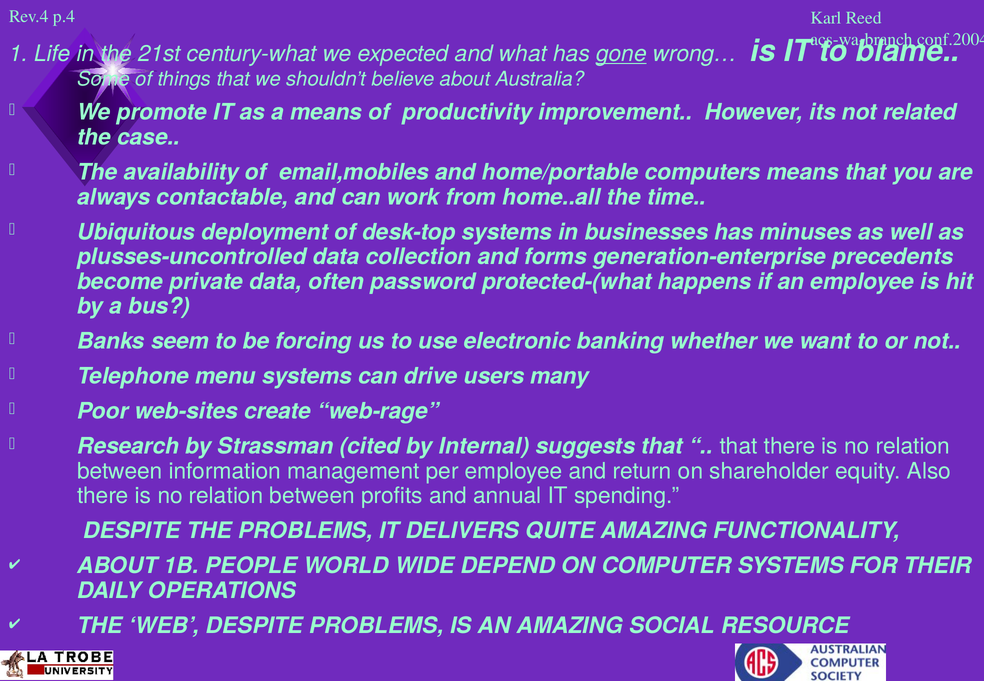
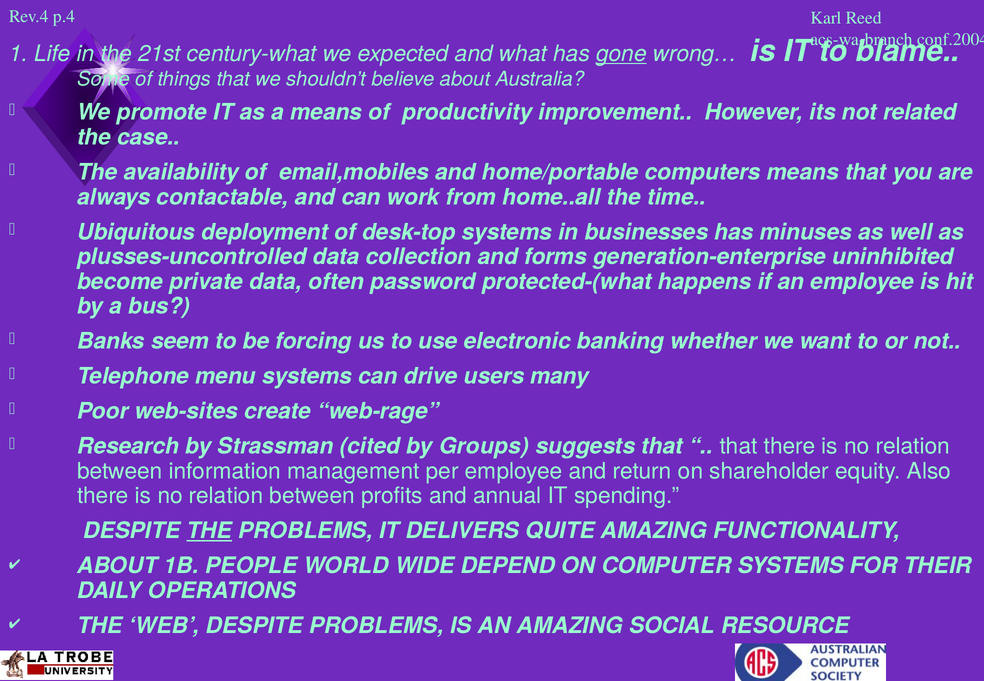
precedents: precedents -> uninhibited
Internal: Internal -> Groups
THE at (209, 531) underline: none -> present
